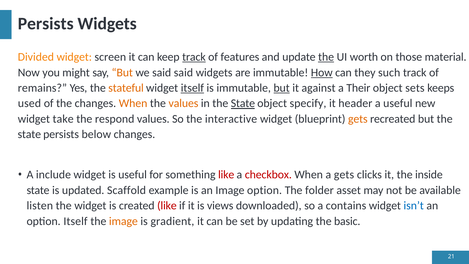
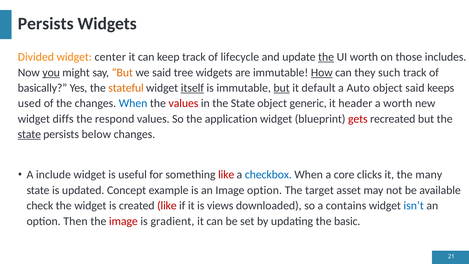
screen: screen -> center
track at (194, 57) underline: present -> none
features: features -> lifecycle
material: material -> includes
you underline: none -> present
said said: said -> tree
remains: remains -> basically
against: against -> default
Their: Their -> Auto
object sets: sets -> said
When at (133, 103) colour: orange -> blue
values at (183, 103) colour: orange -> red
State at (243, 103) underline: present -> none
specify: specify -> generic
a useful: useful -> worth
take: take -> diffs
interactive: interactive -> application
gets at (358, 119) colour: orange -> red
state at (29, 134) underline: none -> present
checkbox colour: red -> blue
a gets: gets -> core
inside: inside -> many
Scaffold: Scaffold -> Concept
folder: folder -> target
listen: listen -> check
option Itself: Itself -> Then
image at (123, 221) colour: orange -> red
